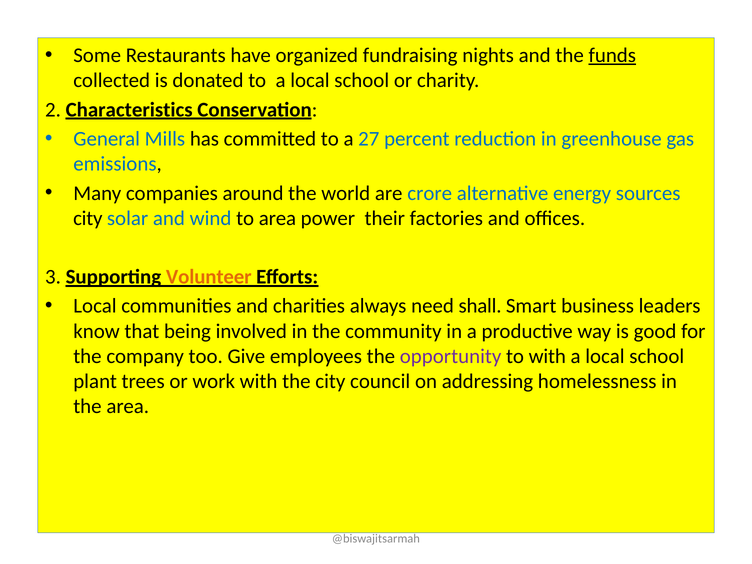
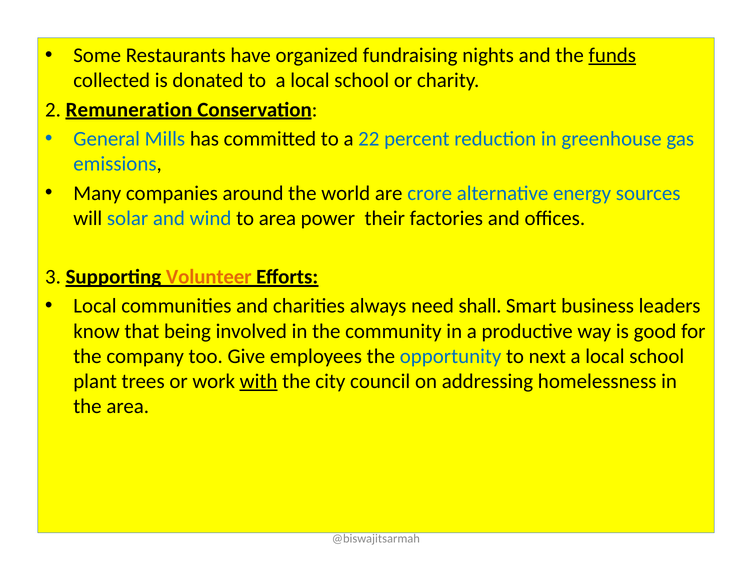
Characteristics: Characteristics -> Remuneration
27: 27 -> 22
city at (88, 218): city -> will
opportunity colour: purple -> blue
to with: with -> next
with at (259, 381) underline: none -> present
